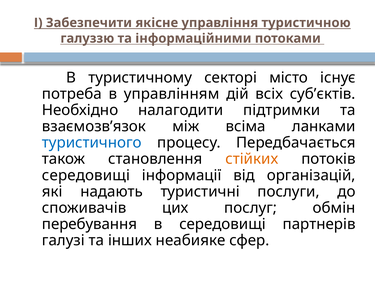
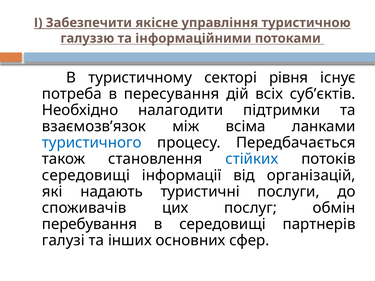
місто: місто -> рівня
управлінням: управлінням -> пересування
стійких colour: orange -> blue
неабияке: неабияке -> основних
